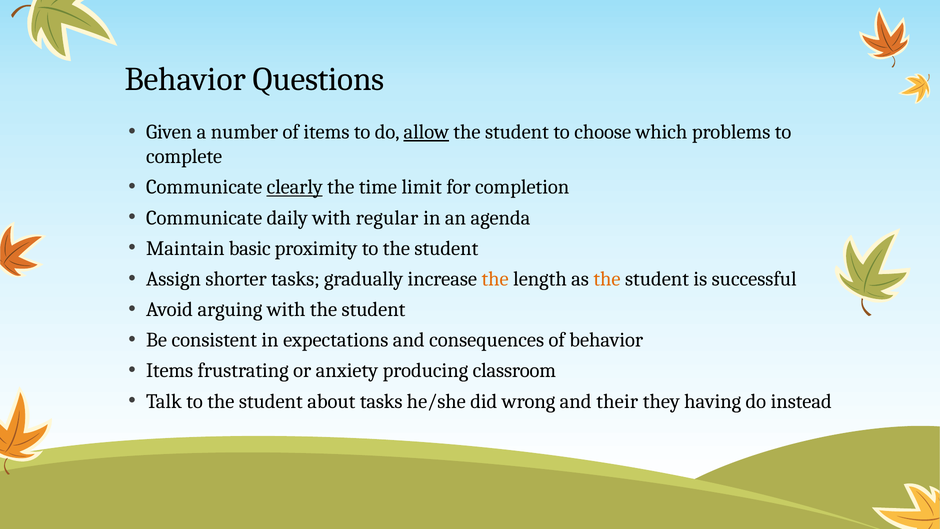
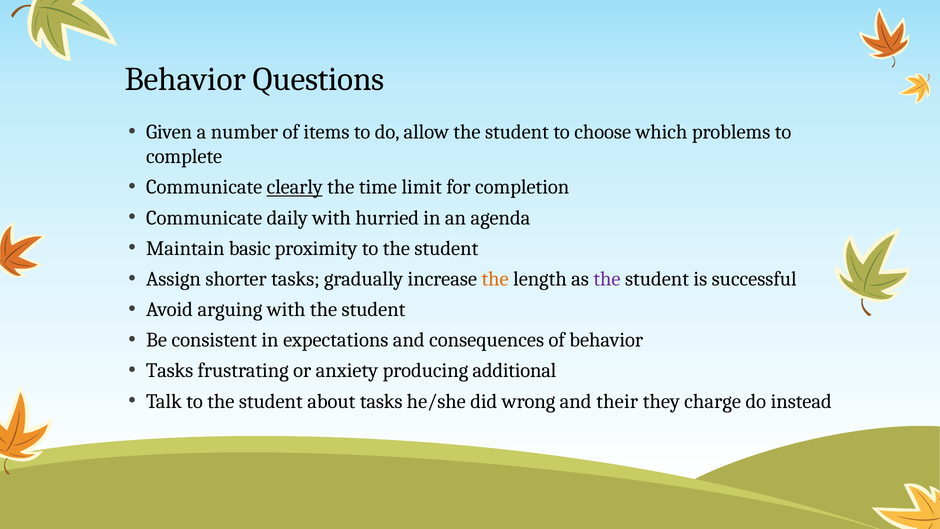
allow underline: present -> none
regular: regular -> hurried
the at (607, 279) colour: orange -> purple
Items at (170, 370): Items -> Tasks
classroom: classroom -> additional
having: having -> charge
